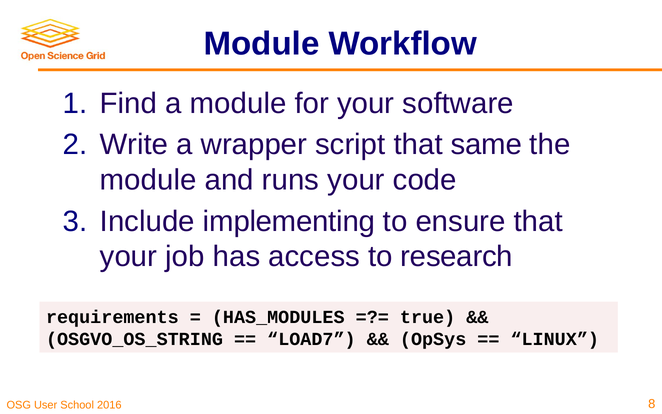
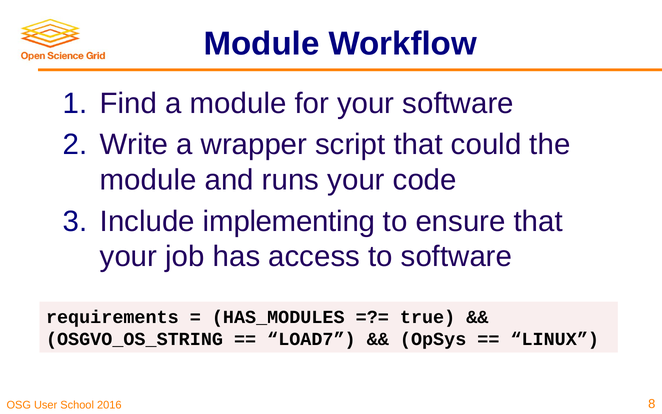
same: same -> could
to research: research -> software
